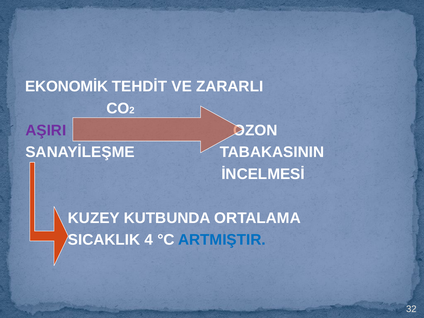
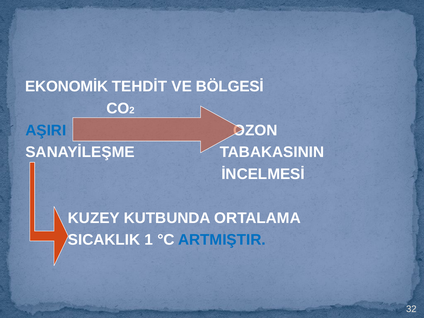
ZARARLI: ZARARLI -> BÖLGESİ
AŞIRI colour: purple -> blue
4: 4 -> 1
